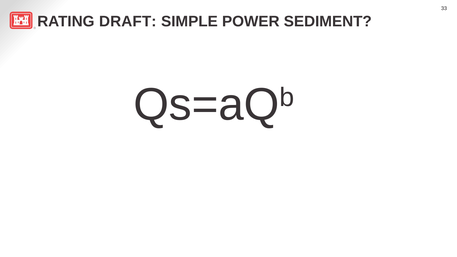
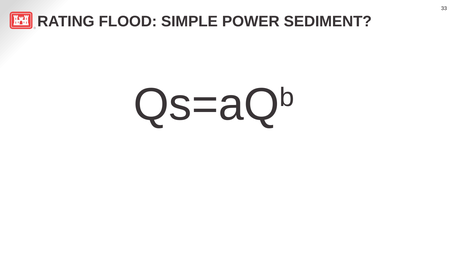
DRAFT: DRAFT -> FLOOD
